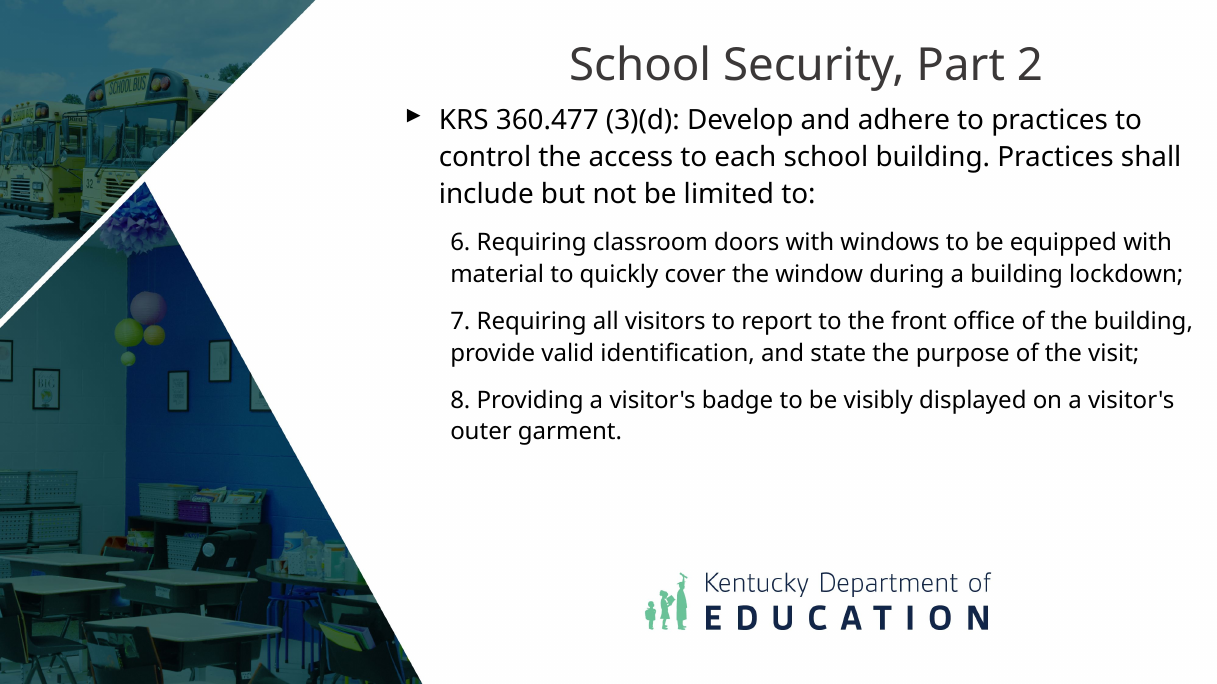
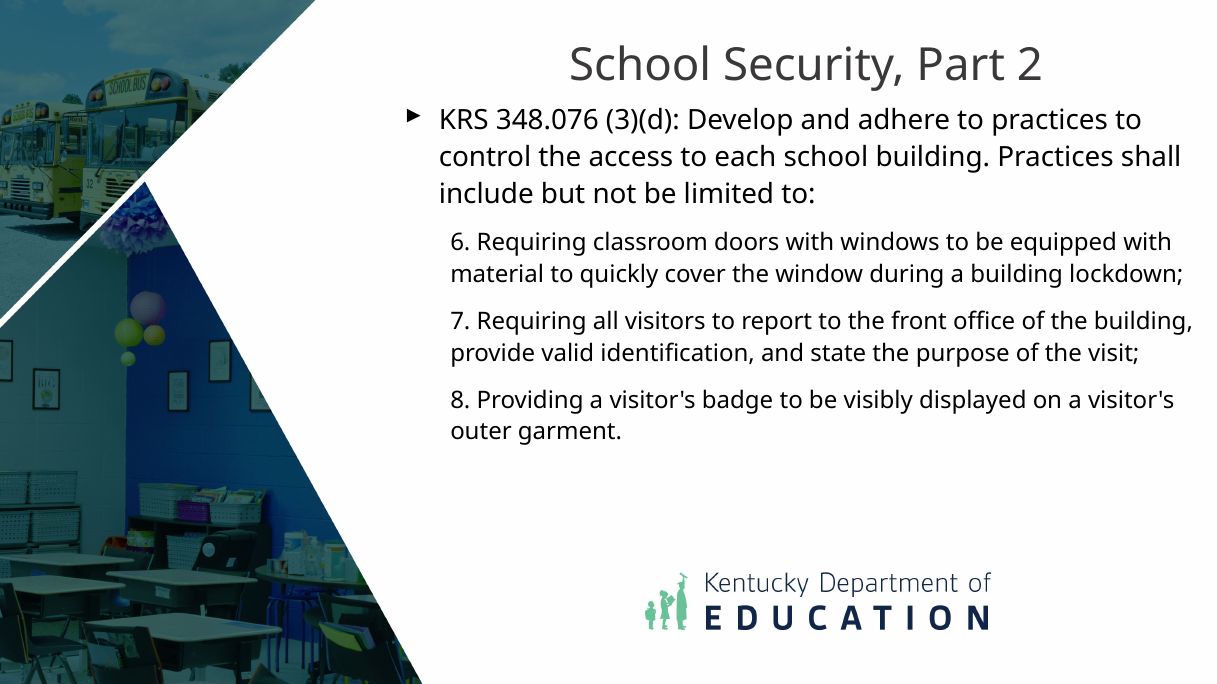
360.477: 360.477 -> 348.076
